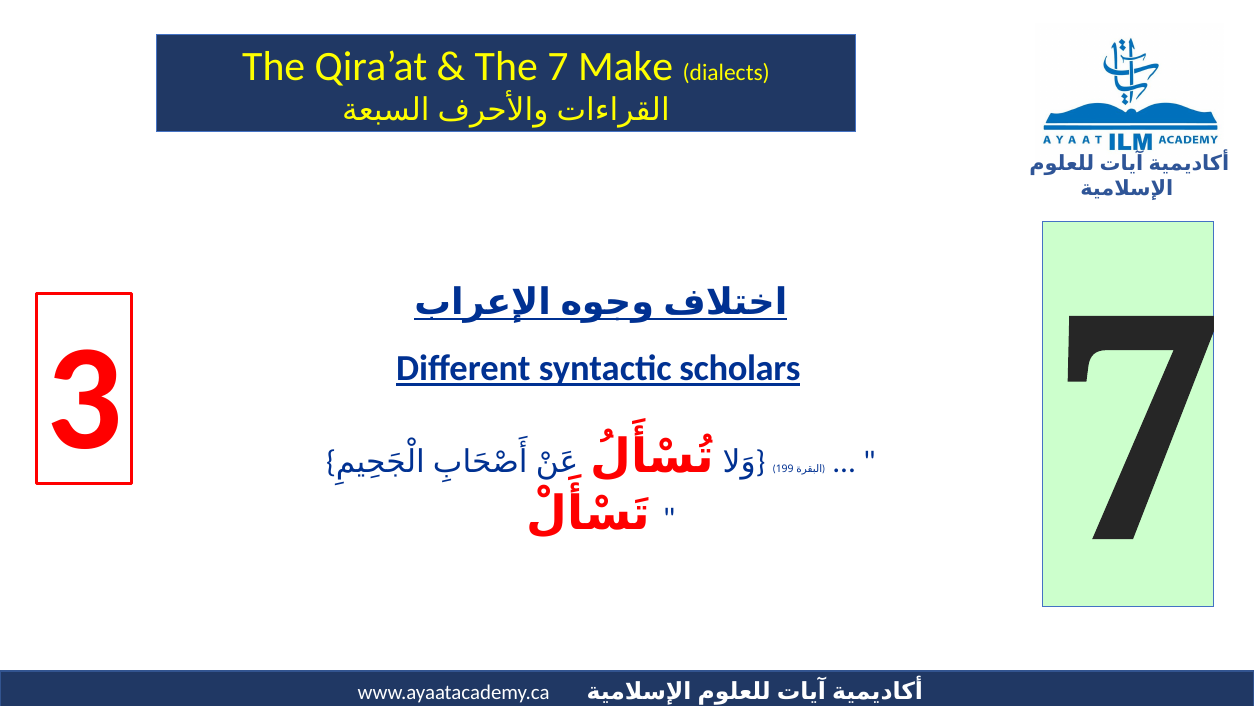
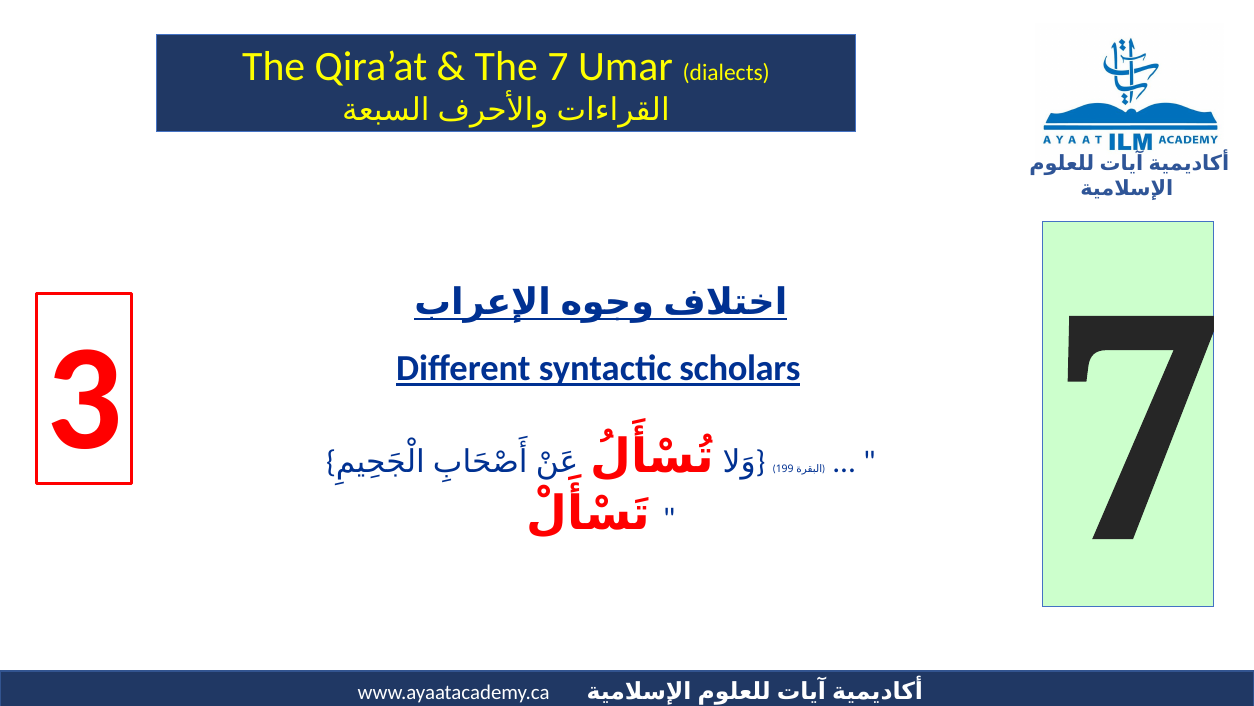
Make: Make -> Umar
